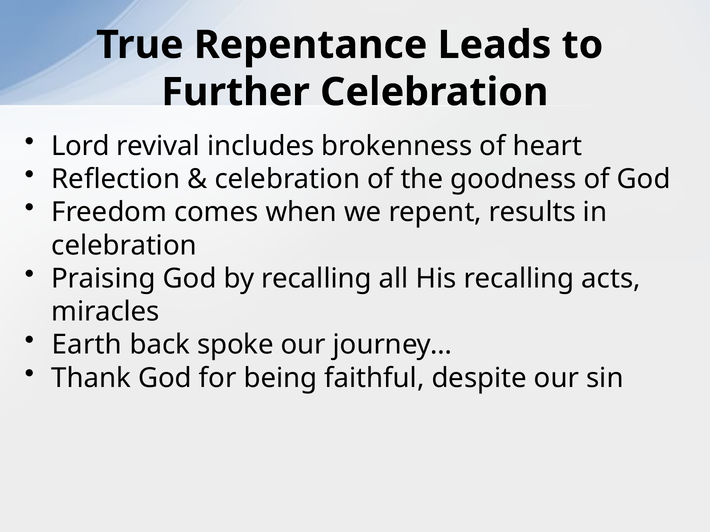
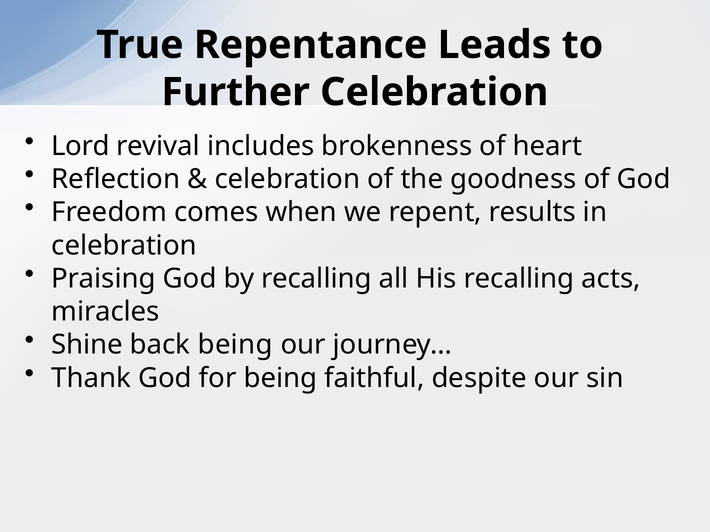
Earth: Earth -> Shine
back spoke: spoke -> being
